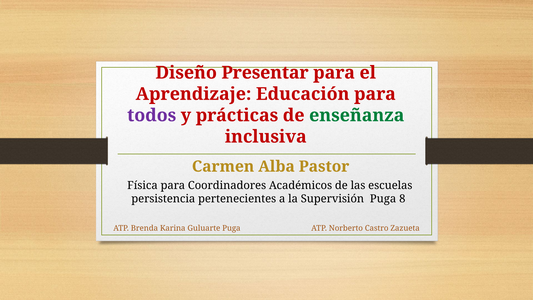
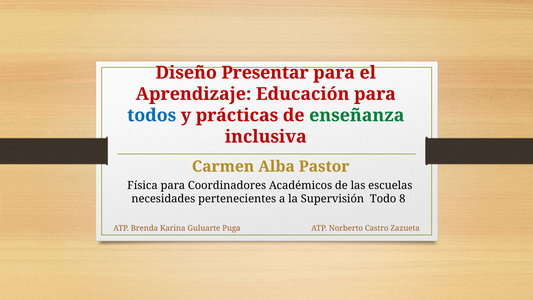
todos colour: purple -> blue
persistencia: persistencia -> necesidades
Supervisión Puga: Puga -> Todo
